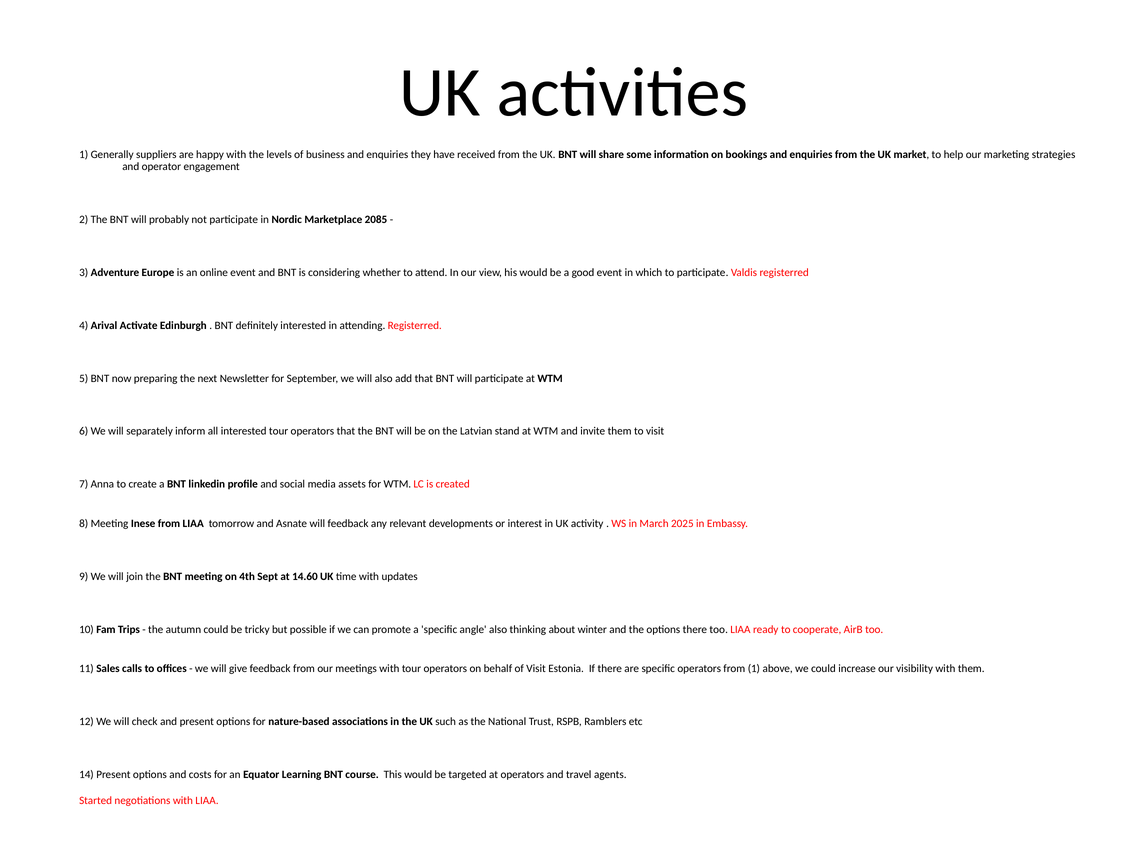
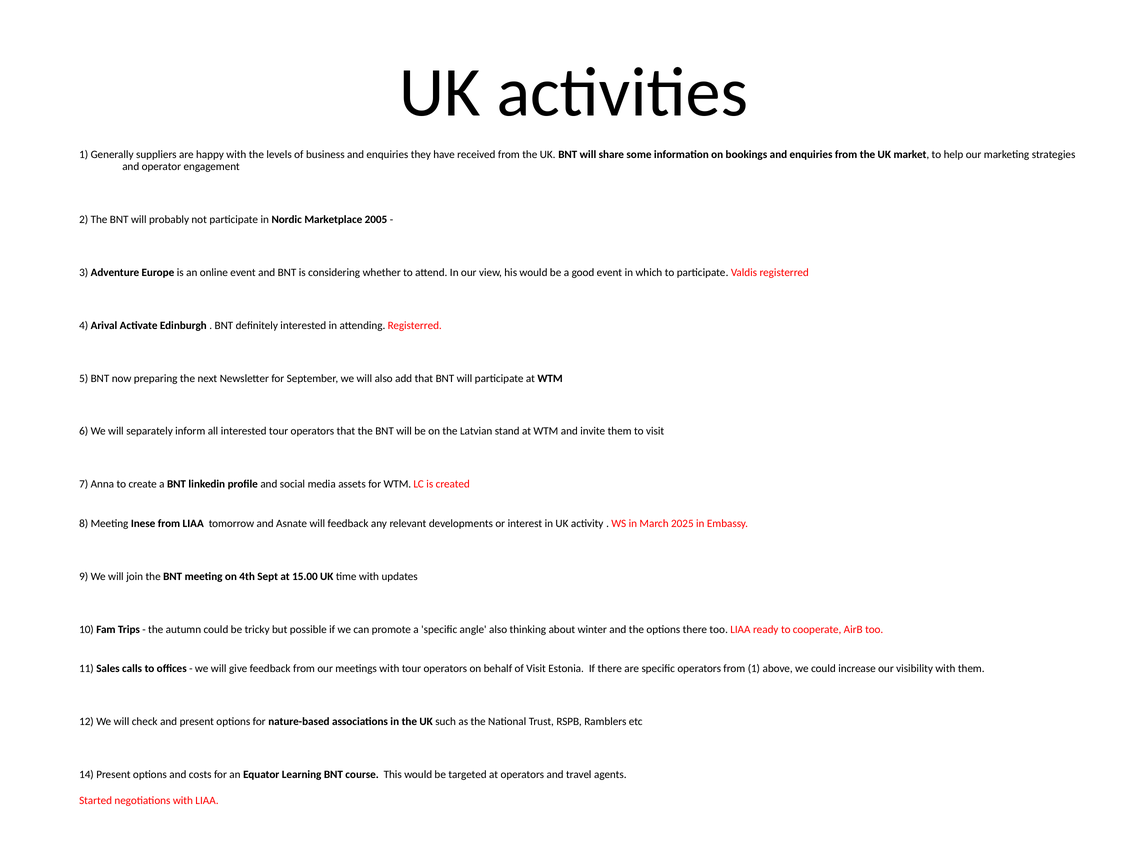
2085: 2085 -> 2005
14.60: 14.60 -> 15.00
